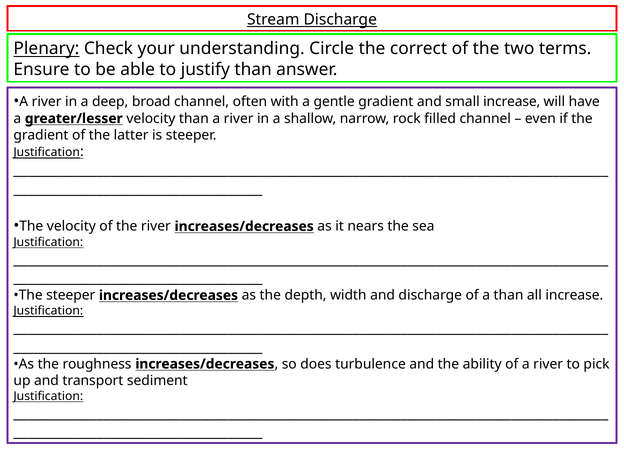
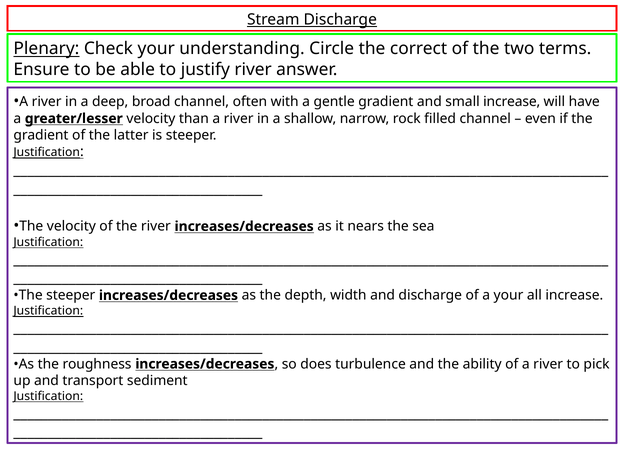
justify than: than -> river
a than: than -> your
